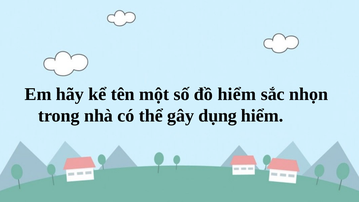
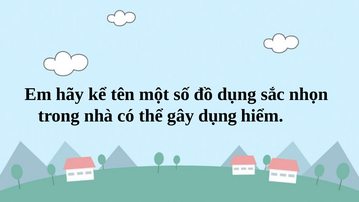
đồ hiểm: hiểm -> dụng
